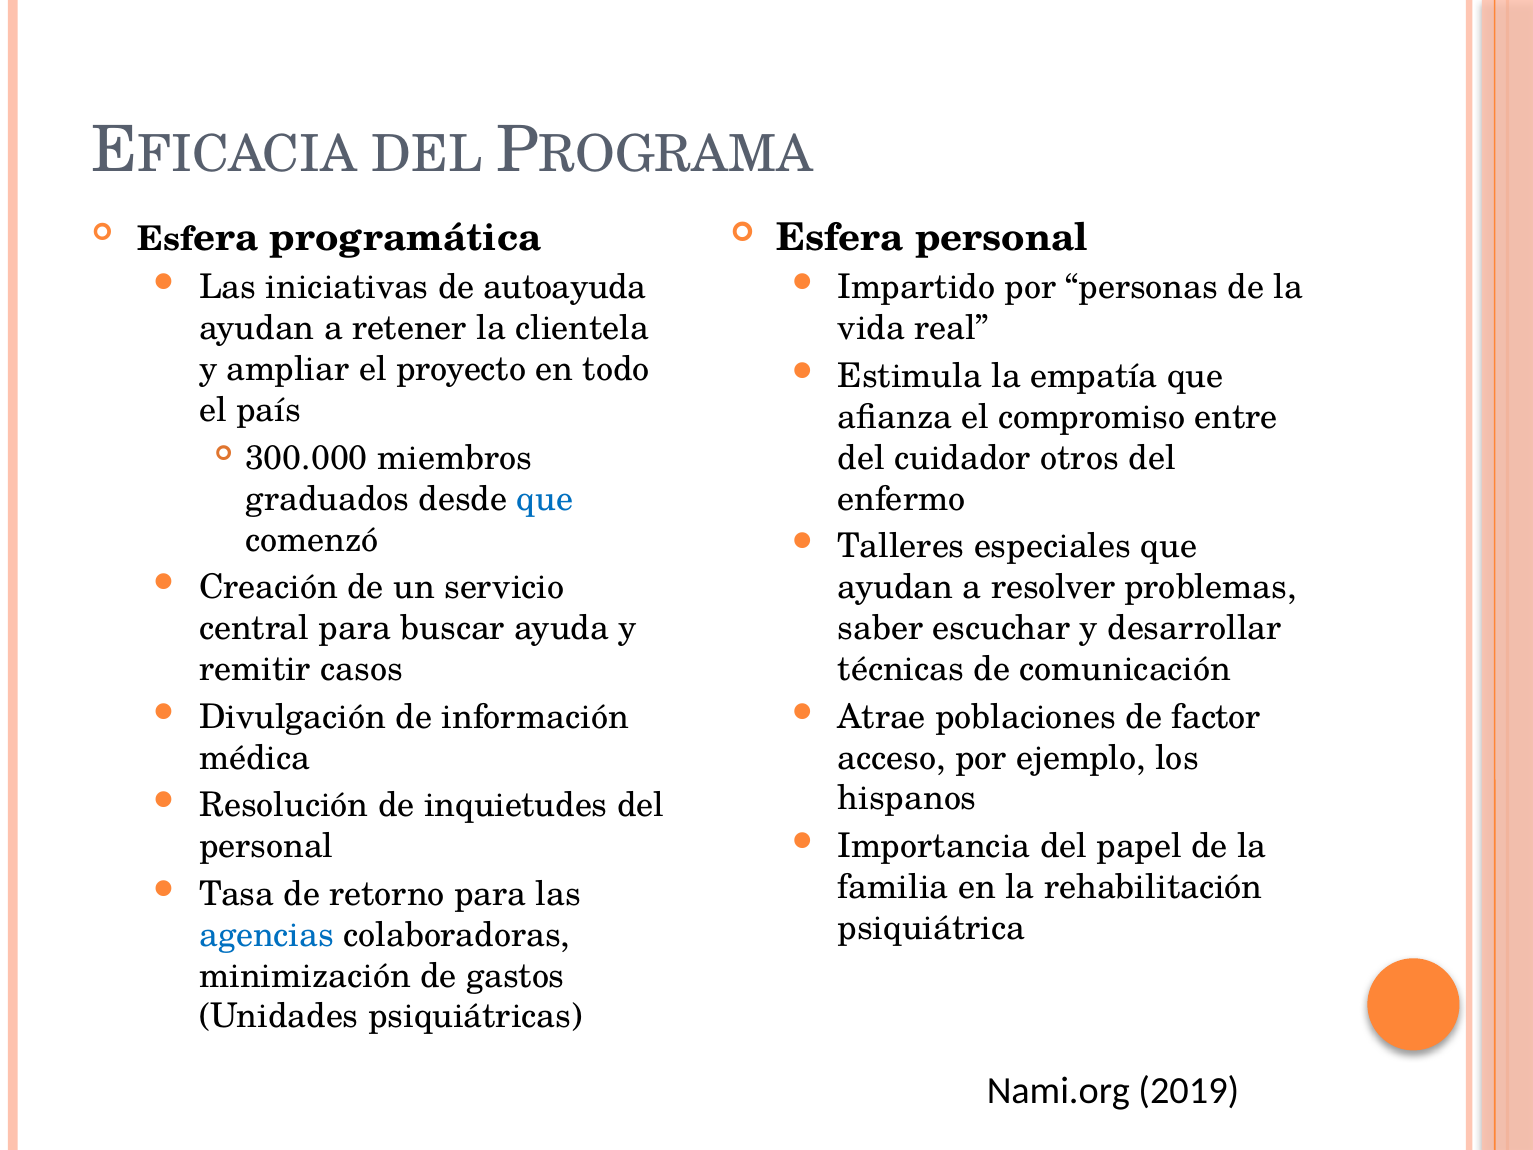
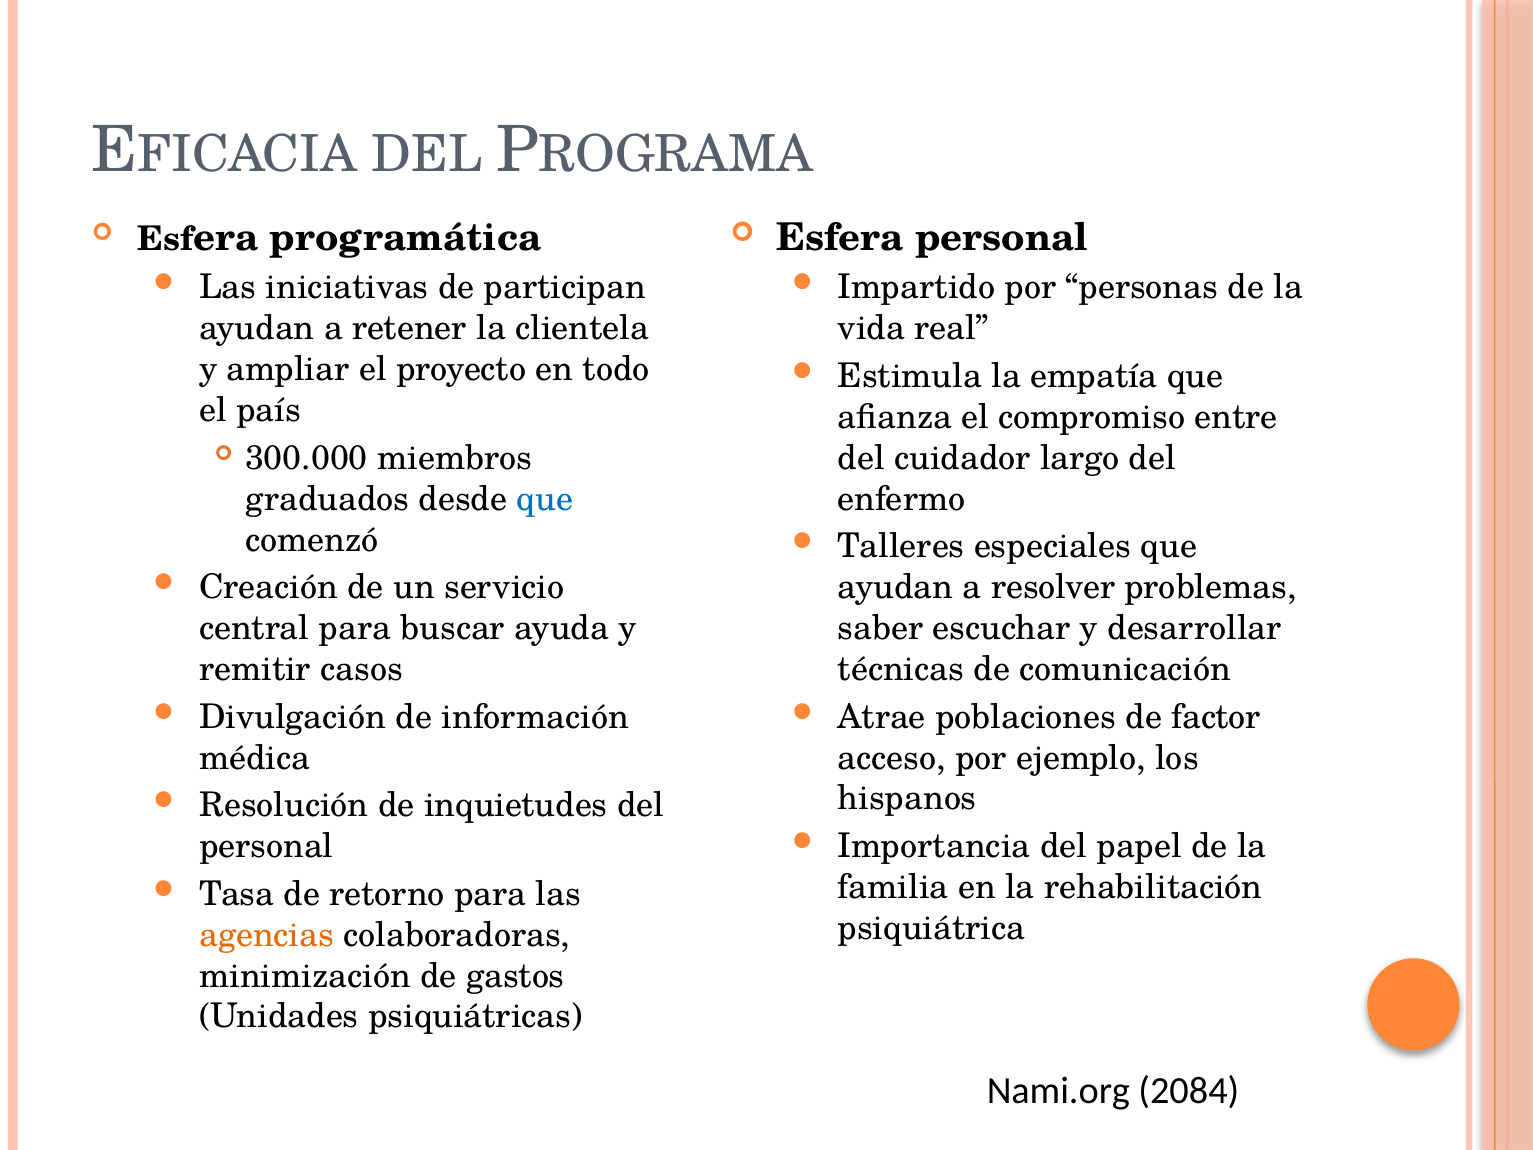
autoayuda: autoayuda -> participan
otros: otros -> largo
agencias colour: blue -> orange
2019: 2019 -> 2084
